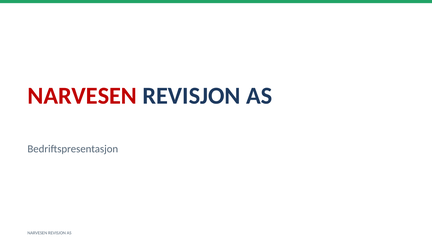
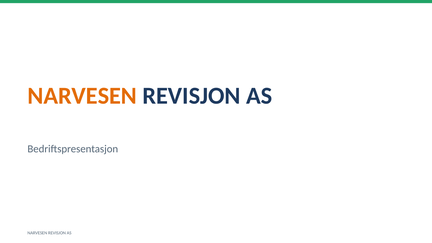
NARVESEN at (82, 96) colour: red -> orange
